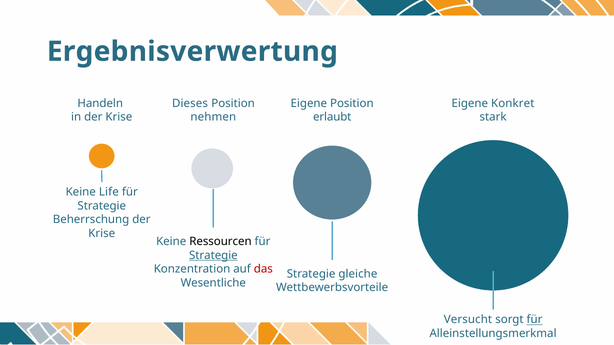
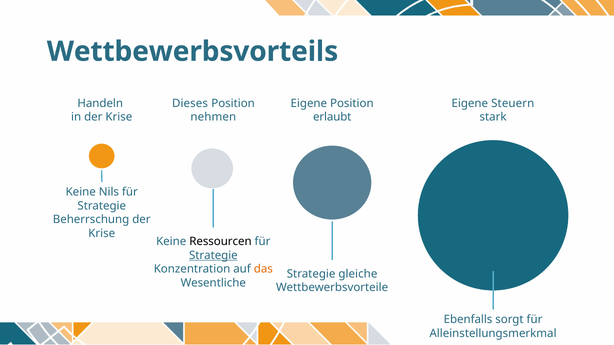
Ergebnisverwertung: Ergebnisverwertung -> Wettbewerbsvorteils
Konkret: Konkret -> Steuern
Life: Life -> Nils
das colour: red -> orange
Versucht: Versucht -> Ebenfalls
für at (535, 320) underline: present -> none
